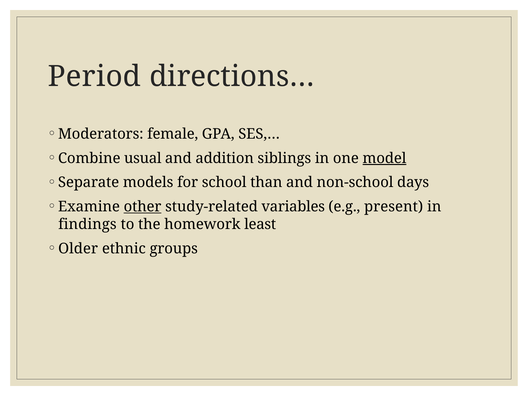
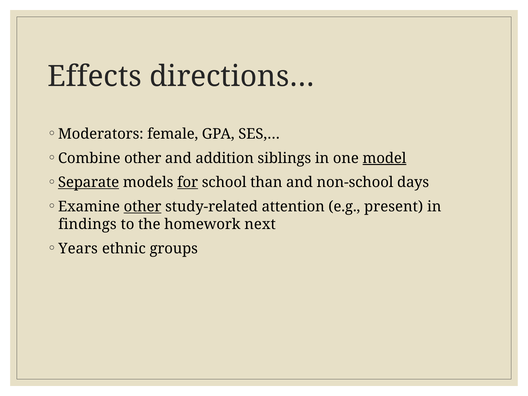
Period: Period -> Effects
Combine usual: usual -> other
Separate underline: none -> present
for underline: none -> present
variables: variables -> attention
least: least -> next
Older: Older -> Years
